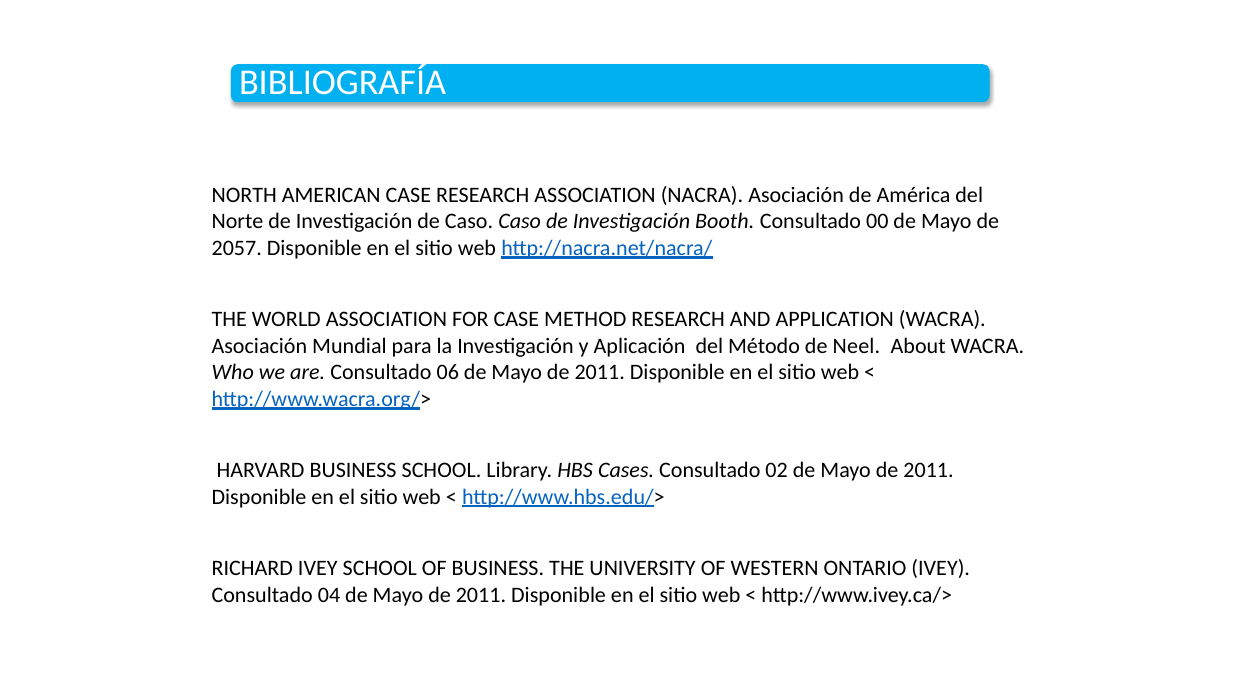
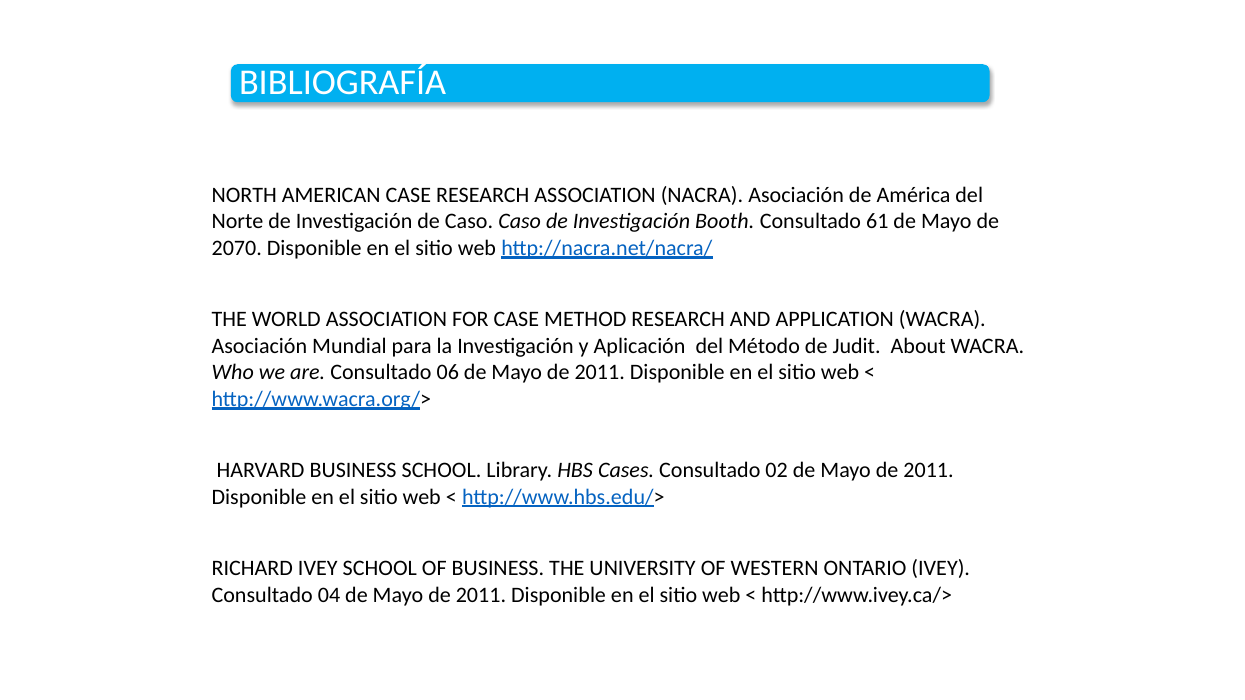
00: 00 -> 61
2057: 2057 -> 2070
Neel: Neel -> Judit
